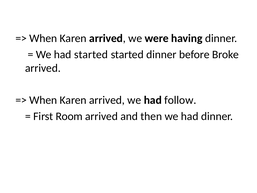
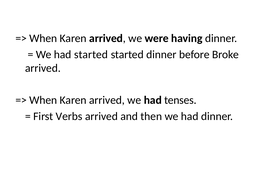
follow: follow -> tenses
Room: Room -> Verbs
